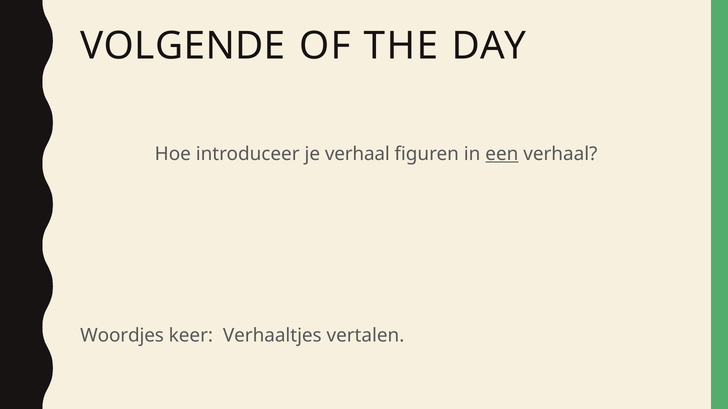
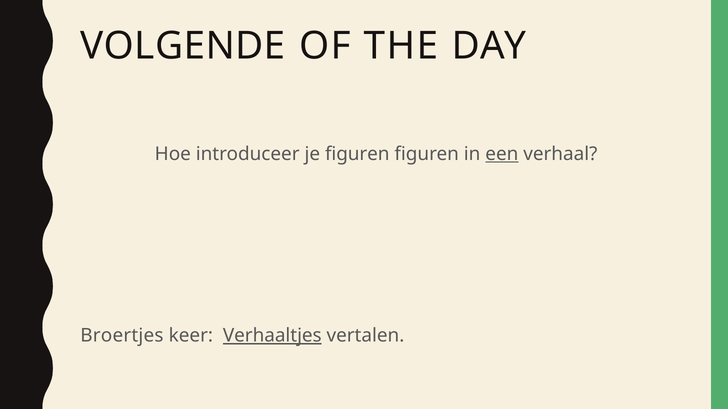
je verhaal: verhaal -> figuren
Woordjes: Woordjes -> Broertjes
Verhaaltjes underline: none -> present
